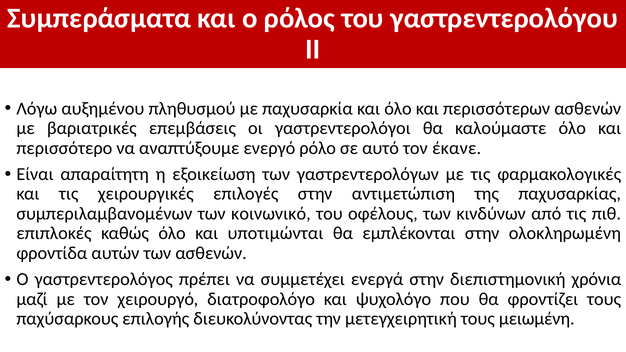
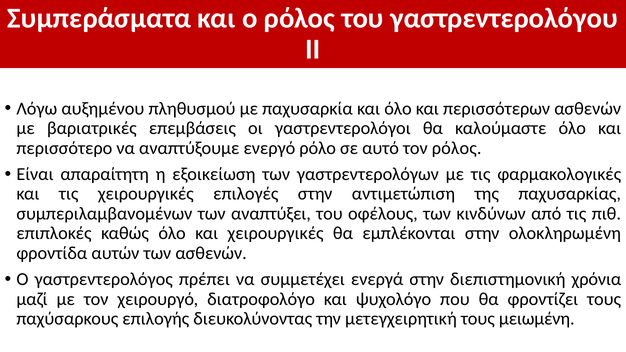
τον έκανε: έκανε -> ρόλος
κοινωνικό: κοινωνικό -> αναπτύξει
και υποτιμώνται: υποτιμώνται -> χειρουργικές
